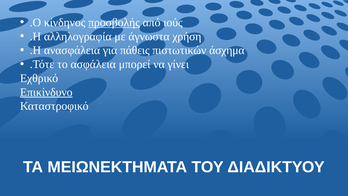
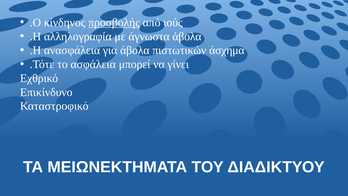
άγνωστα χρήση: χρήση -> άβολα
για πάθεις: πάθεις -> άβολα
Επικίνδυνο underline: present -> none
